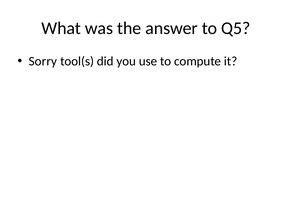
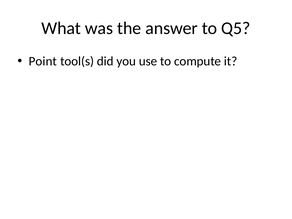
Sorry: Sorry -> Point
